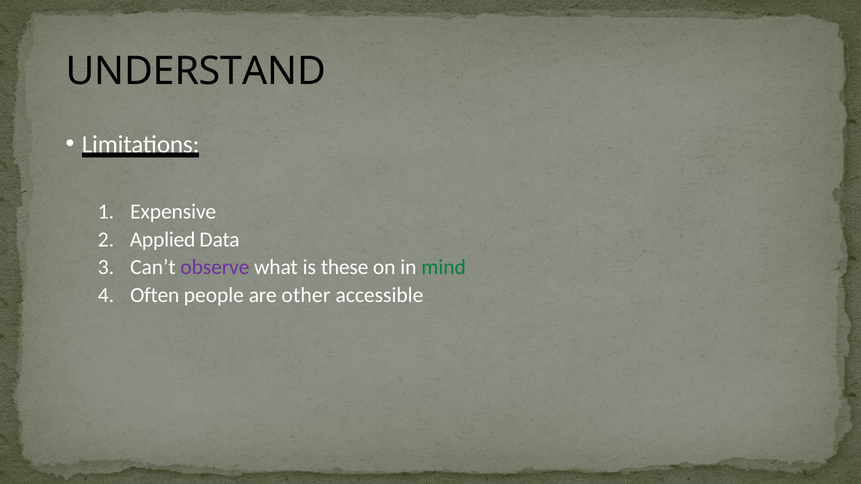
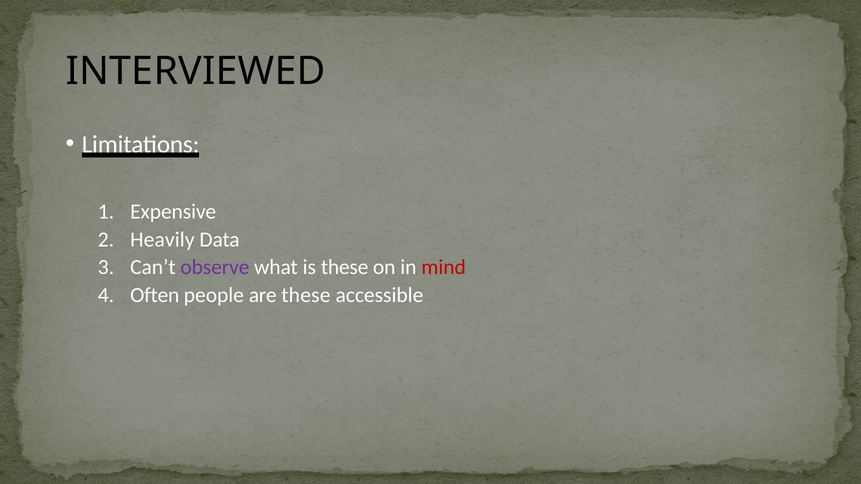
UNDERSTAND: UNDERSTAND -> INTERVIEWED
Applied: Applied -> Heavily
mind colour: green -> red
are other: other -> these
